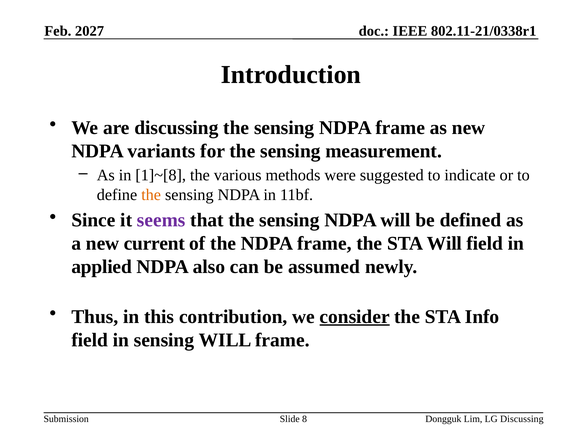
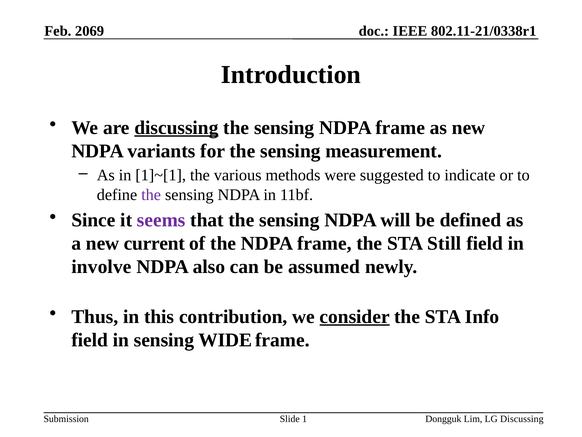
2027: 2027 -> 2069
discussing at (176, 127) underline: none -> present
1]~[8: 1]~[8 -> 1]~[1
the at (151, 195) colour: orange -> purple
STA Will: Will -> Still
applied: applied -> involve
sensing WILL: WILL -> WIDE
8: 8 -> 1
